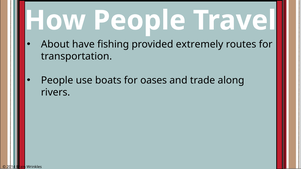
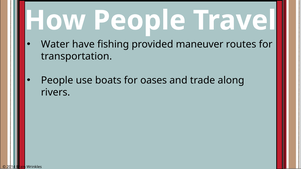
About: About -> Water
extremely: extremely -> maneuver
